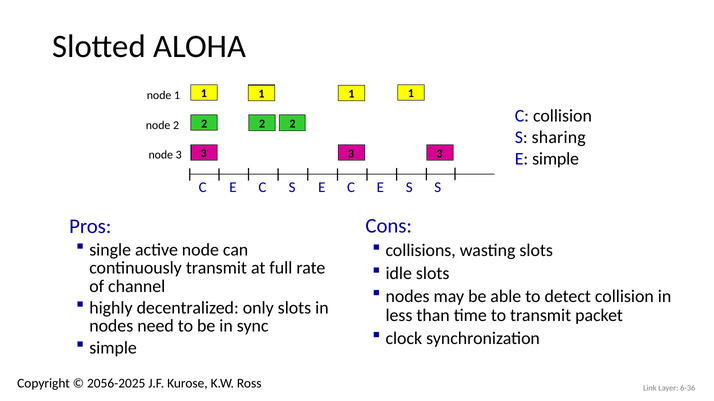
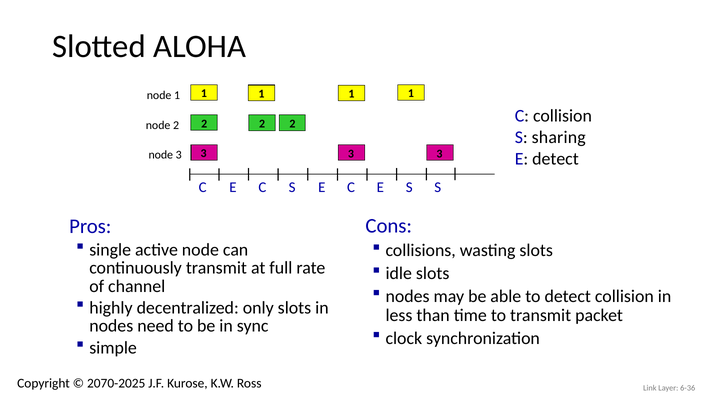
E simple: simple -> detect
2056-2025: 2056-2025 -> 2070-2025
